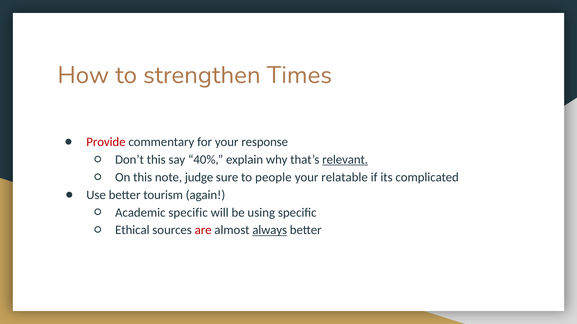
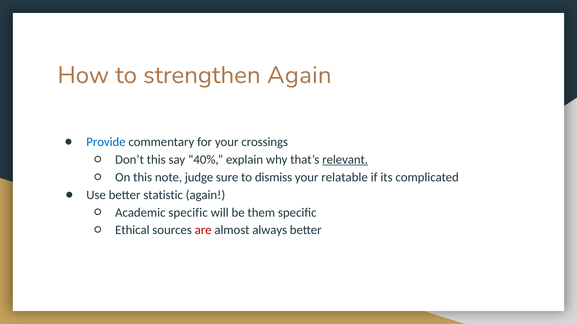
strengthen Times: Times -> Again
Provide colour: red -> blue
response: response -> crossings
people: people -> dismiss
tourism: tourism -> statistic
using: using -> them
always underline: present -> none
